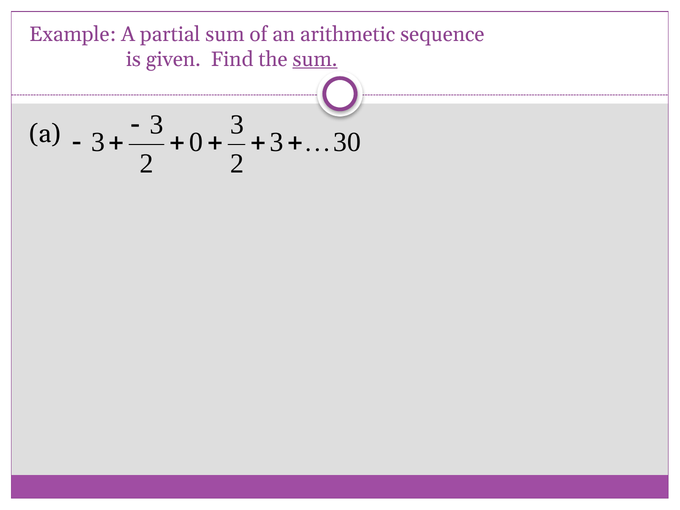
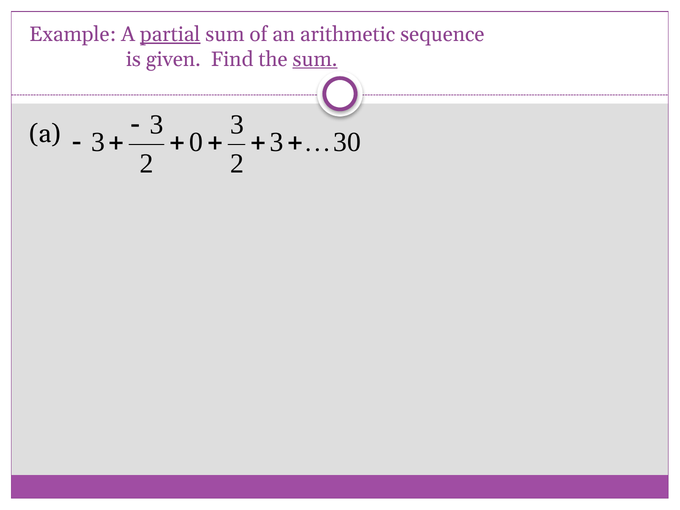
partial underline: none -> present
